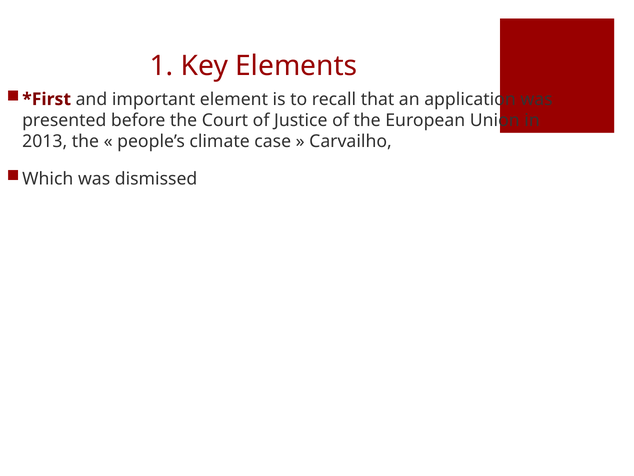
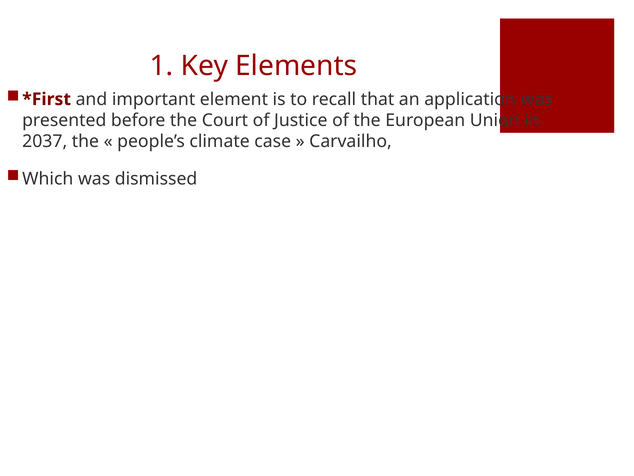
2013: 2013 -> 2037
